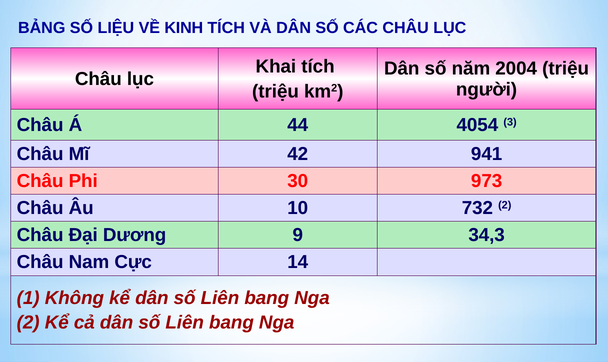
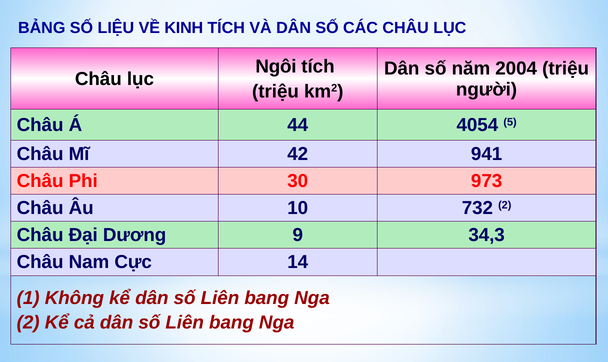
Khai: Khai -> Ngôi
3: 3 -> 5
